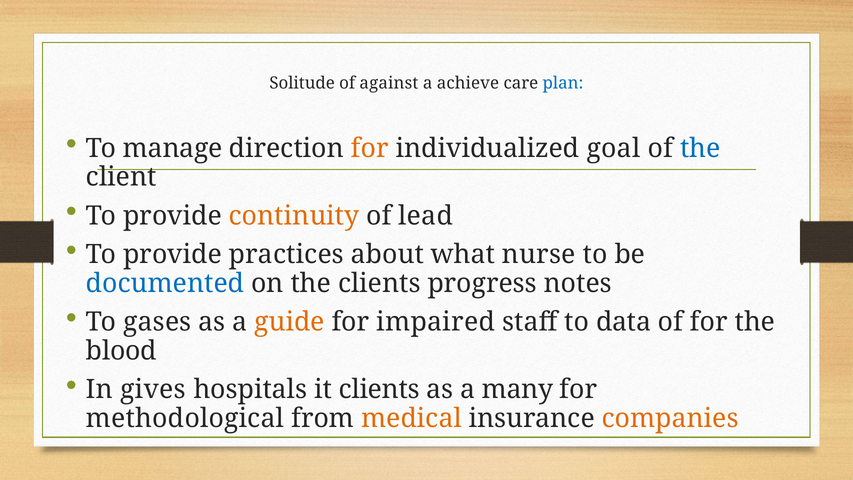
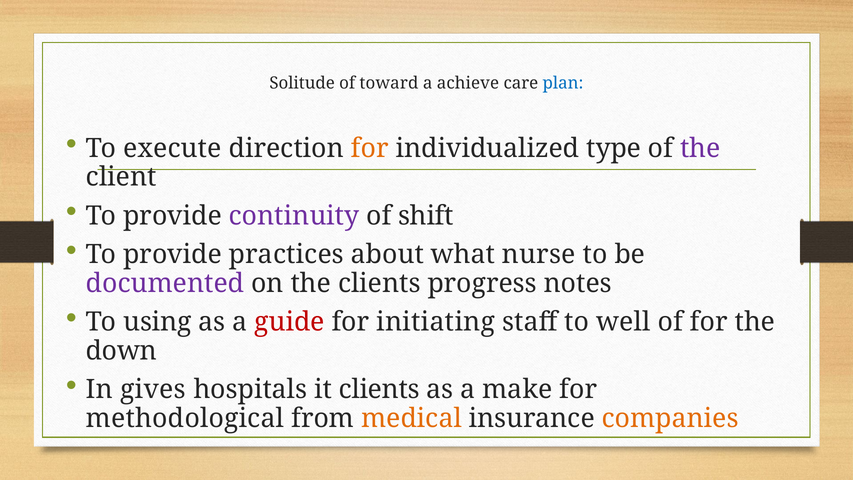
against: against -> toward
manage: manage -> execute
goal: goal -> type
the at (700, 148) colour: blue -> purple
continuity colour: orange -> purple
lead: lead -> shift
documented colour: blue -> purple
gases: gases -> using
guide colour: orange -> red
impaired: impaired -> initiating
data: data -> well
blood: blood -> down
many: many -> make
